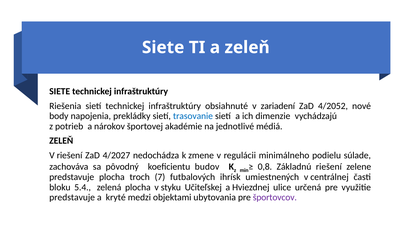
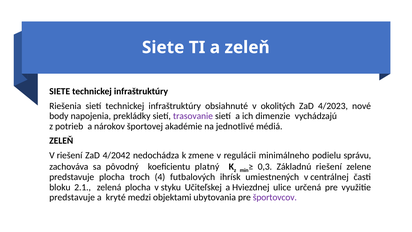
zariadení: zariadení -> okolitých
4/2052: 4/2052 -> 4/2023
trasovanie colour: blue -> purple
4/2027: 4/2027 -> 4/2042
súlade: súlade -> správu
budov: budov -> platný
0,8: 0,8 -> 0,3
7: 7 -> 4
5.4: 5.4 -> 2.1
